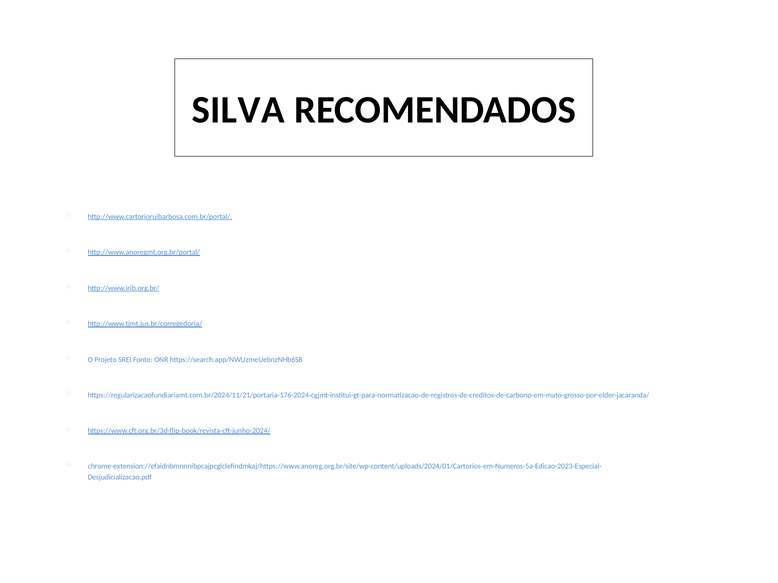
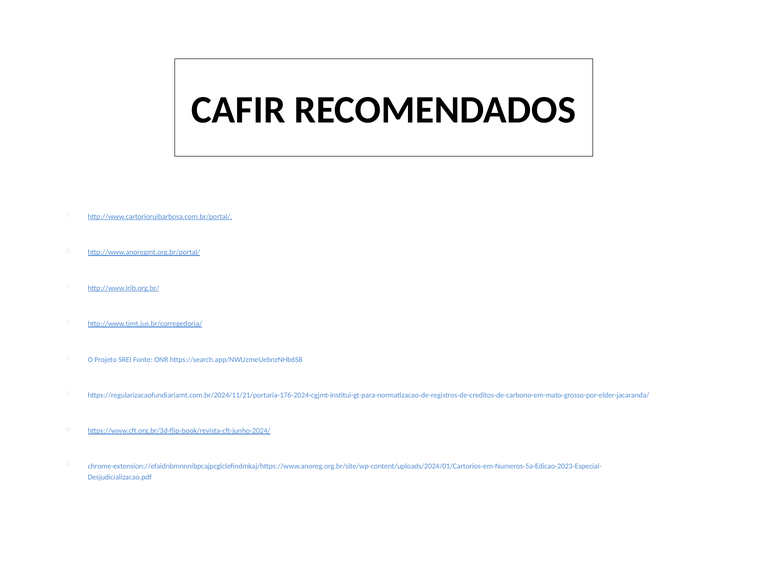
SILVA: SILVA -> CAFIR
